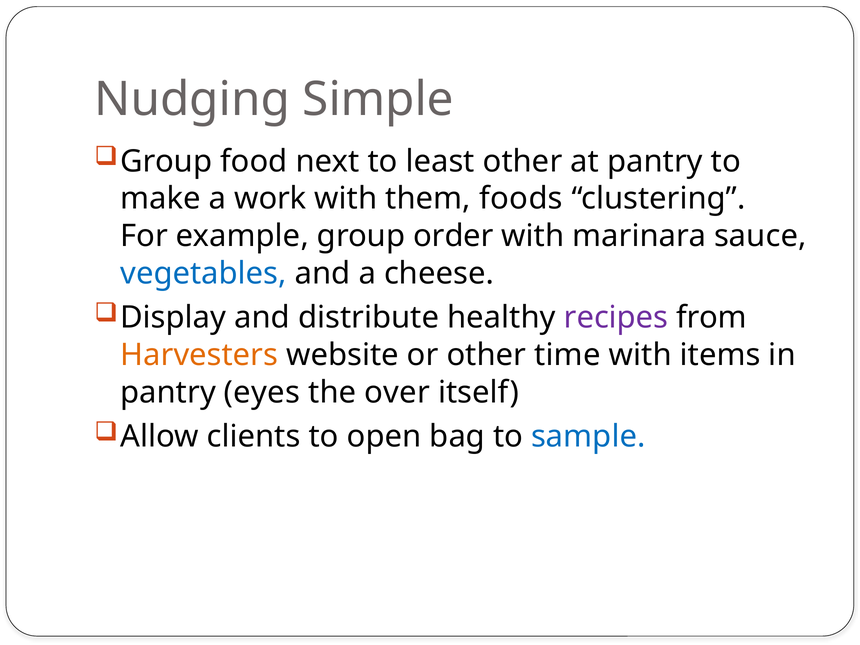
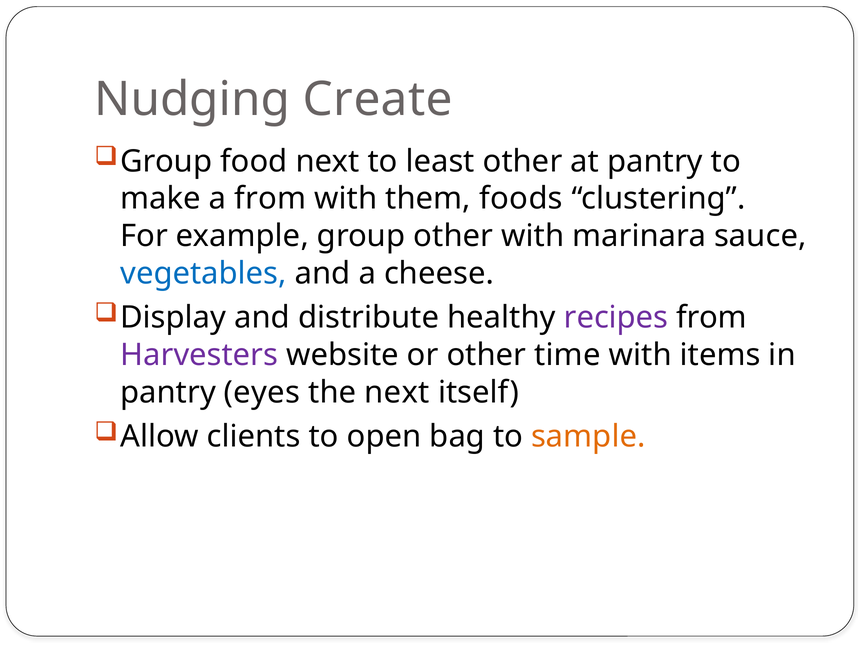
Simple: Simple -> Create
a work: work -> from
group order: order -> other
Harvesters colour: orange -> purple
the over: over -> next
sample colour: blue -> orange
